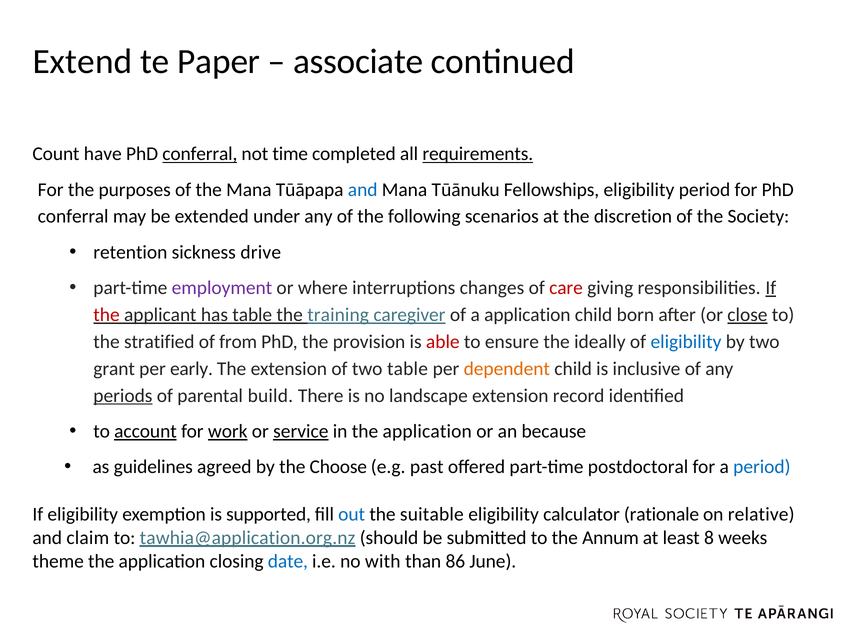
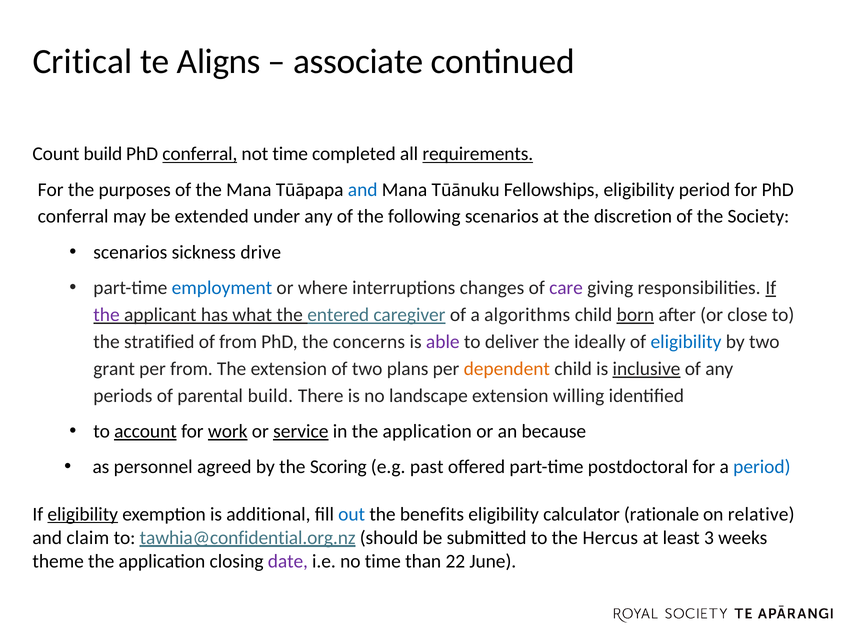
Extend: Extend -> Critical
Paper: Paper -> Aligns
Count have: have -> build
retention at (130, 252): retention -> scenarios
employment colour: purple -> blue
care colour: red -> purple
the at (107, 315) colour: red -> purple
has table: table -> what
training: training -> entered
a application: application -> algorithms
born underline: none -> present
close underline: present -> none
provision: provision -> concerns
able colour: red -> purple
ensure: ensure -> deliver
per early: early -> from
two table: table -> plans
inclusive underline: none -> present
periods underline: present -> none
record: record -> willing
guidelines: guidelines -> personnel
Choose: Choose -> Scoring
eligibility at (83, 514) underline: none -> present
supported: supported -> additional
suitable: suitable -> benefits
tawhia@application.org.nz: tawhia@application.org.nz -> tawhia@confidential.org.nz
Annum: Annum -> Hercus
8: 8 -> 3
date colour: blue -> purple
no with: with -> time
86: 86 -> 22
